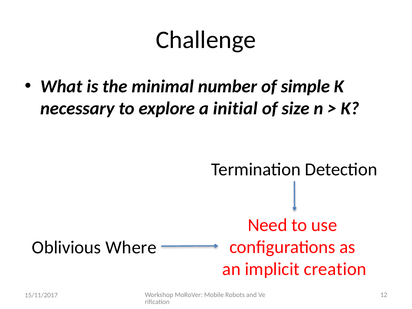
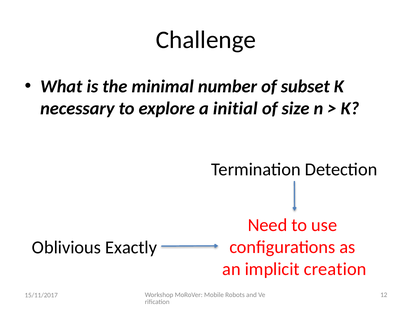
simple: simple -> subset
Where: Where -> Exactly
